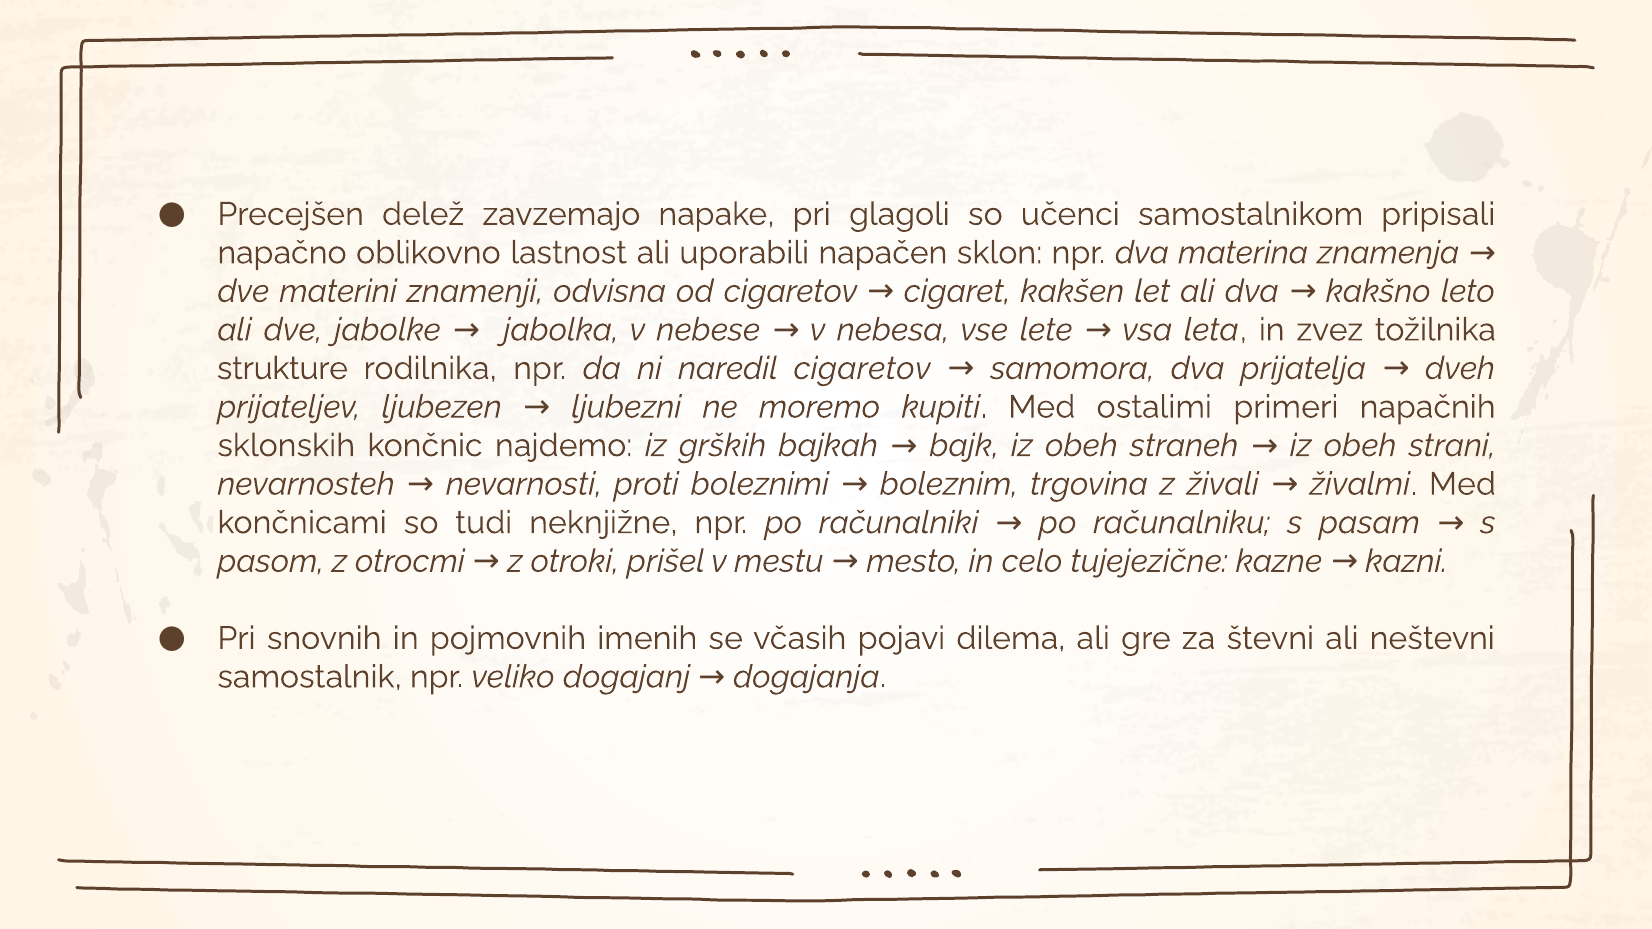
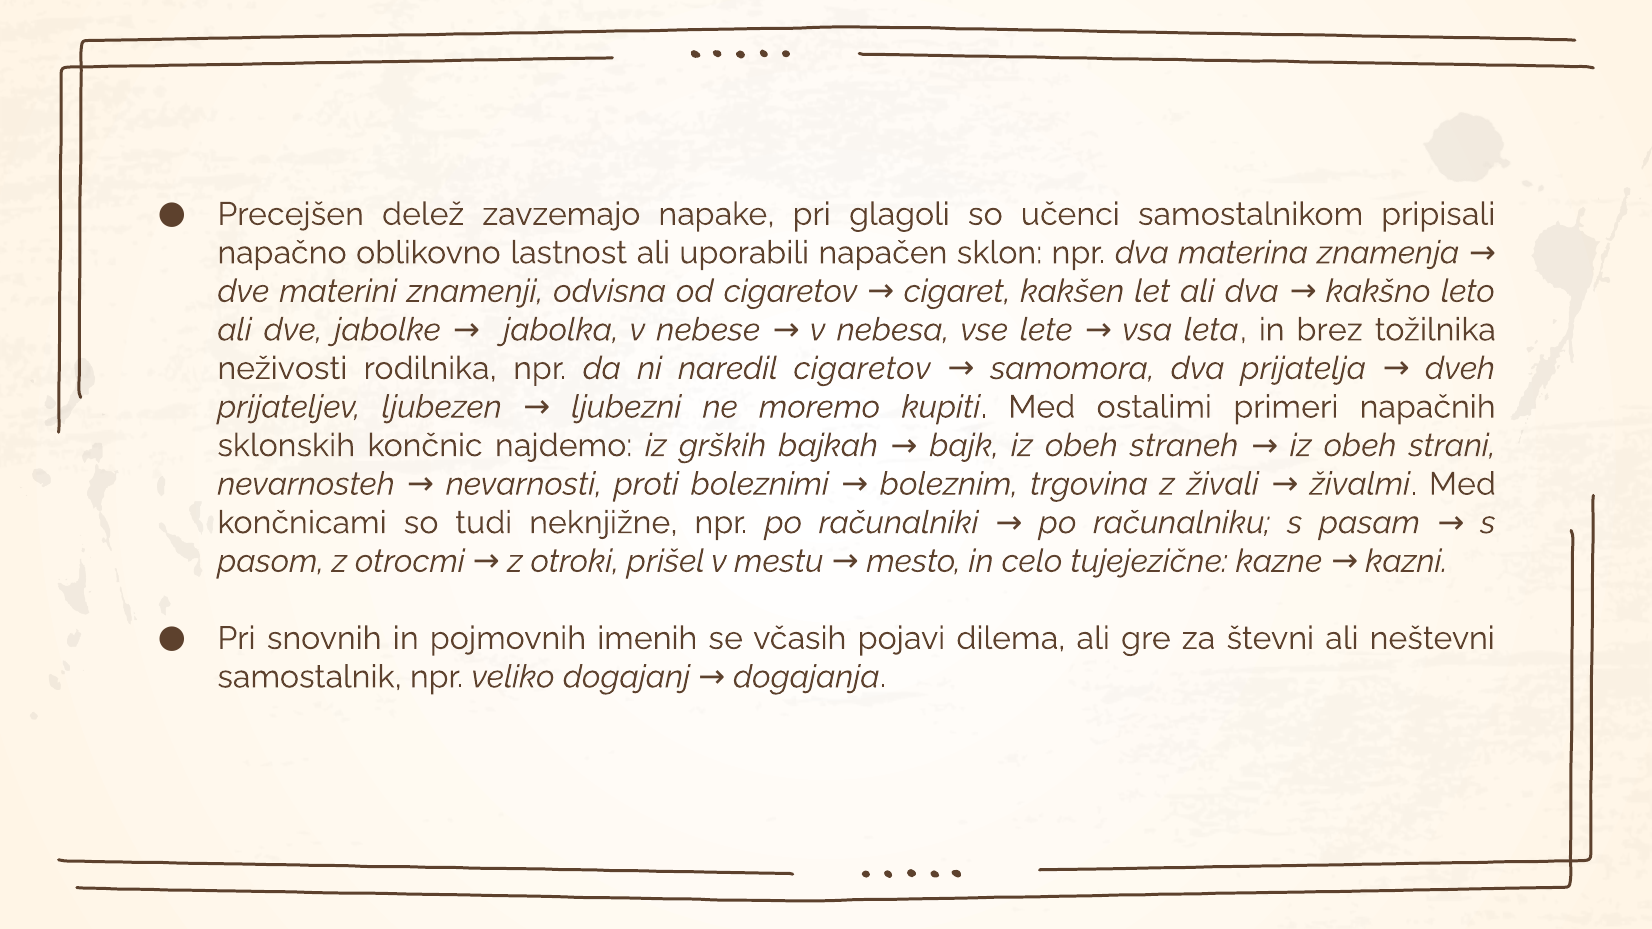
zvez: zvez -> brez
strukture: strukture -> neživosti
